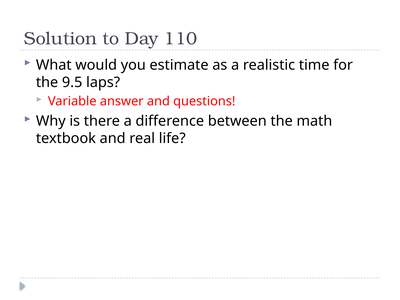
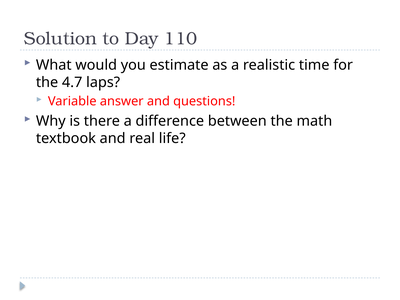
9.5: 9.5 -> 4.7
